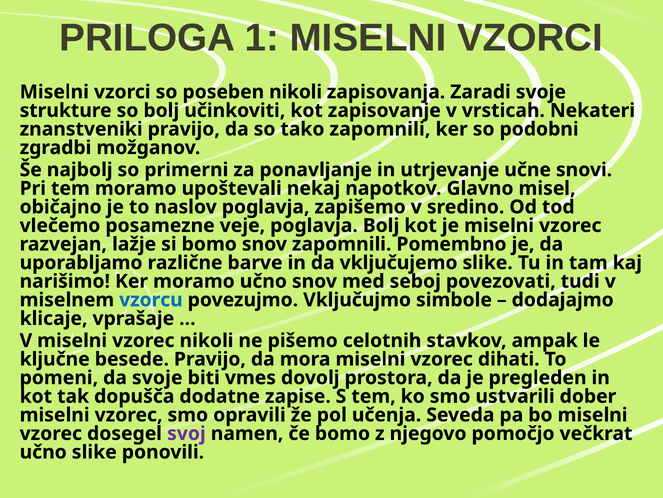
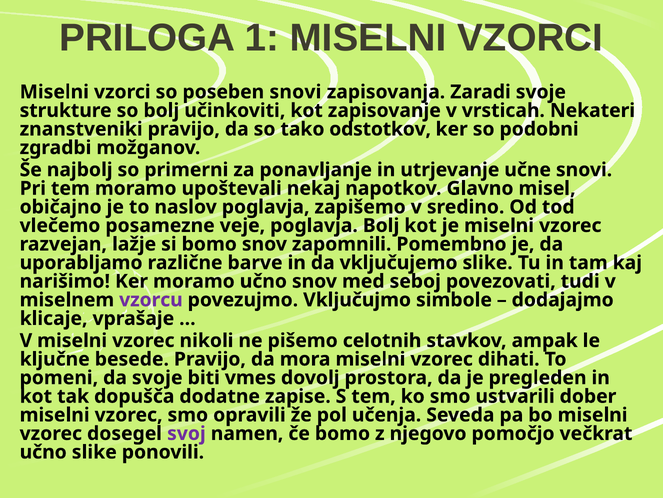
poseben nikoli: nikoli -> snovi
tako zapomnili: zapomnili -> odstotkov
vzorcu colour: blue -> purple
